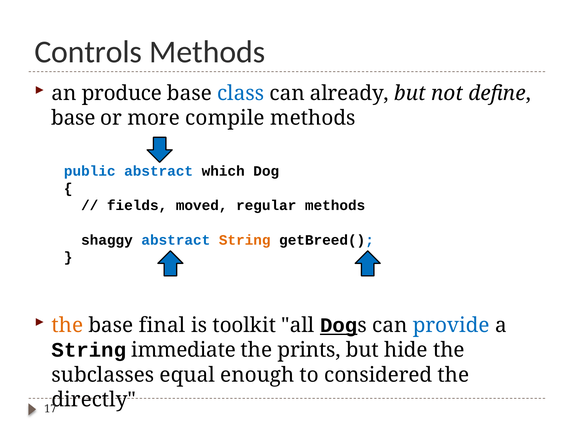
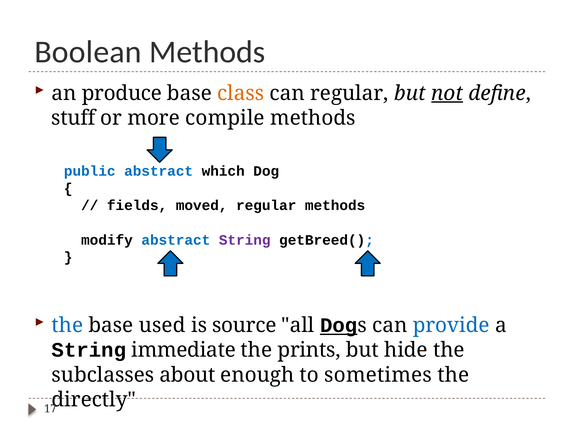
Controls: Controls -> Boolean
class colour: blue -> orange
can already: already -> regular
not underline: none -> present
base at (73, 118): base -> stuff
shaggy: shaggy -> modify
String at (245, 240) colour: orange -> purple
the at (67, 326) colour: orange -> blue
final: final -> used
toolkit: toolkit -> source
equal: equal -> about
considered: considered -> sometimes
